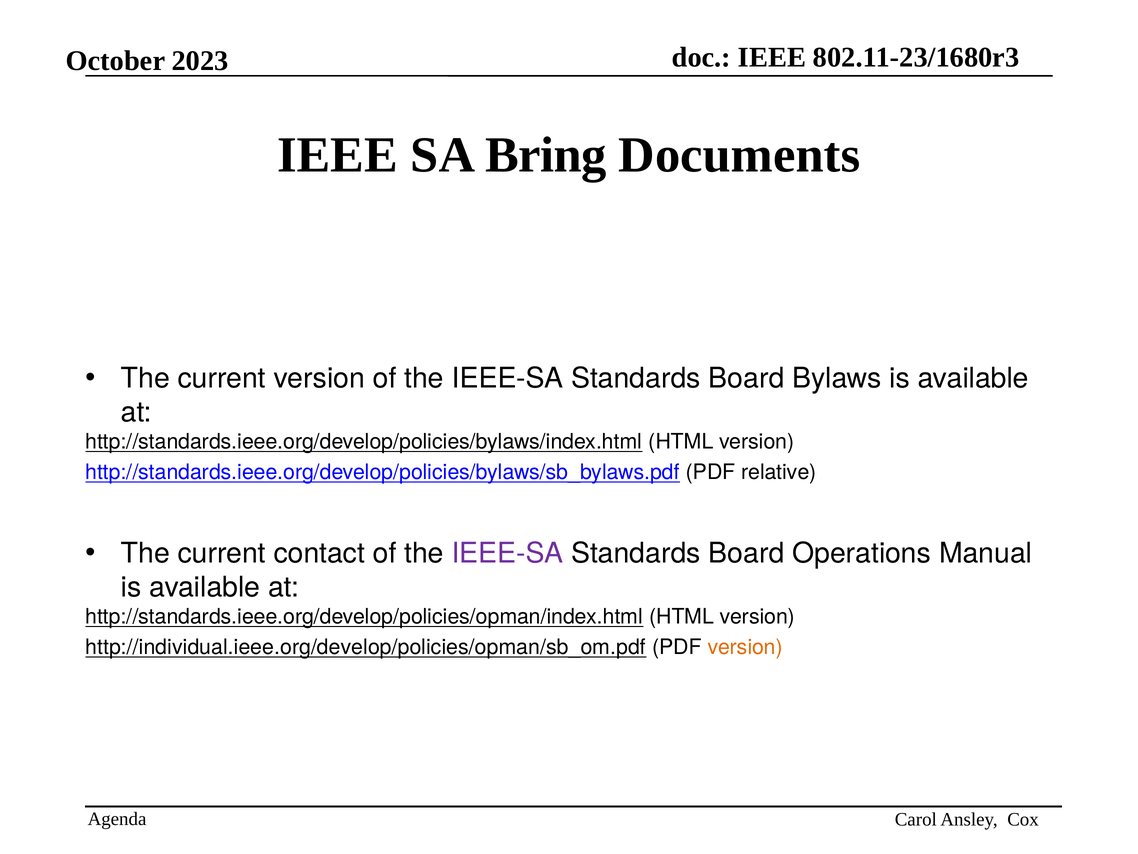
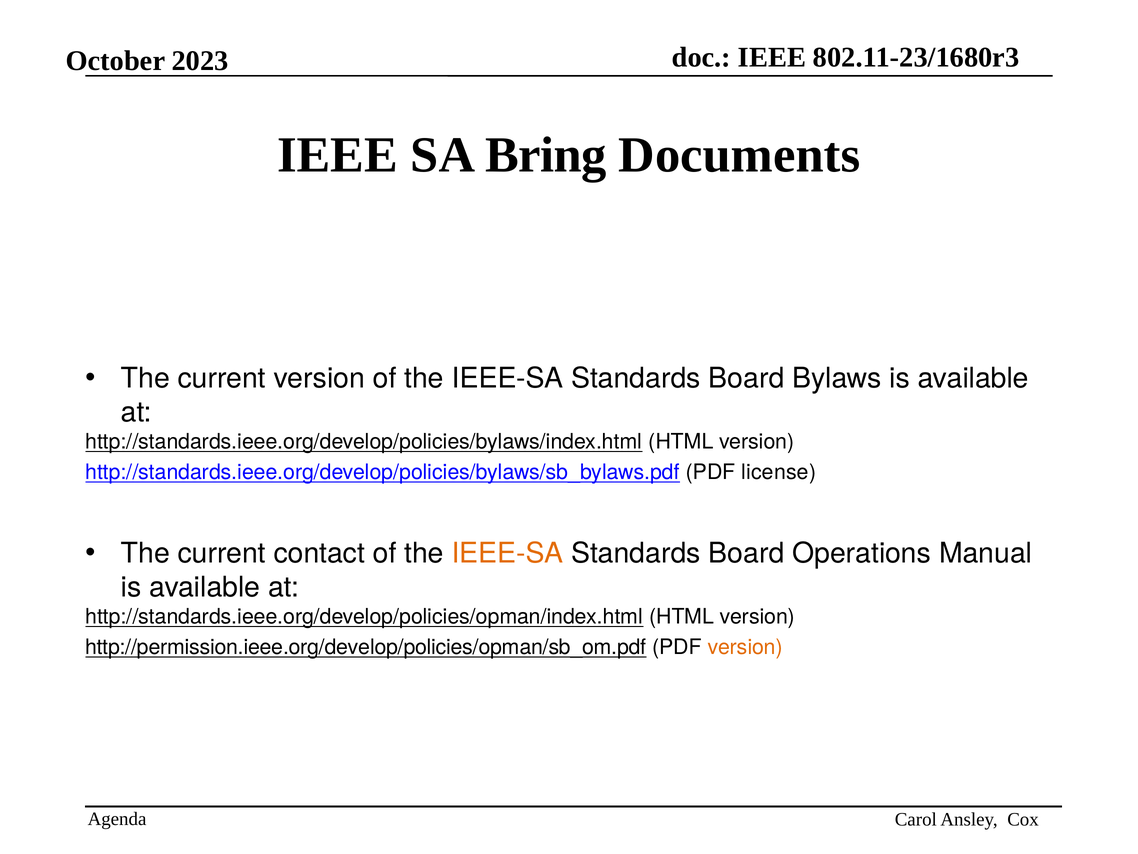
relative: relative -> license
IEEE-SA at (508, 553) colour: purple -> orange
http://individual.ieee.org/develop/policies/opman/sb_om.pdf: http://individual.ieee.org/develop/policies/opman/sb_om.pdf -> http://permission.ieee.org/develop/policies/opman/sb_om.pdf
